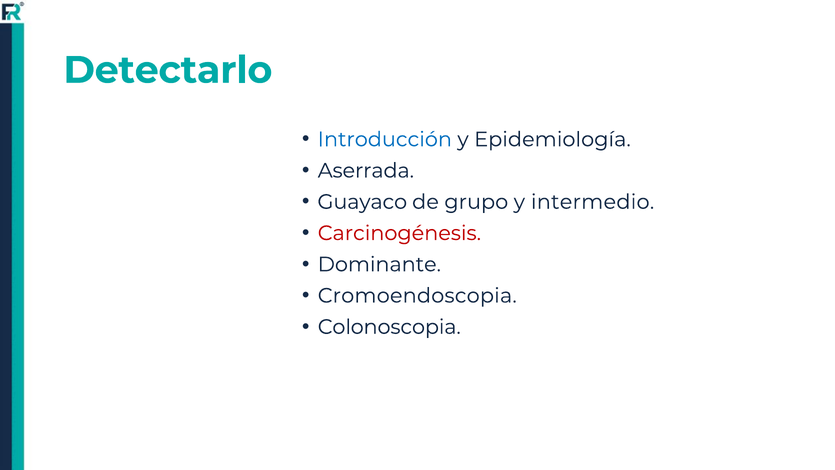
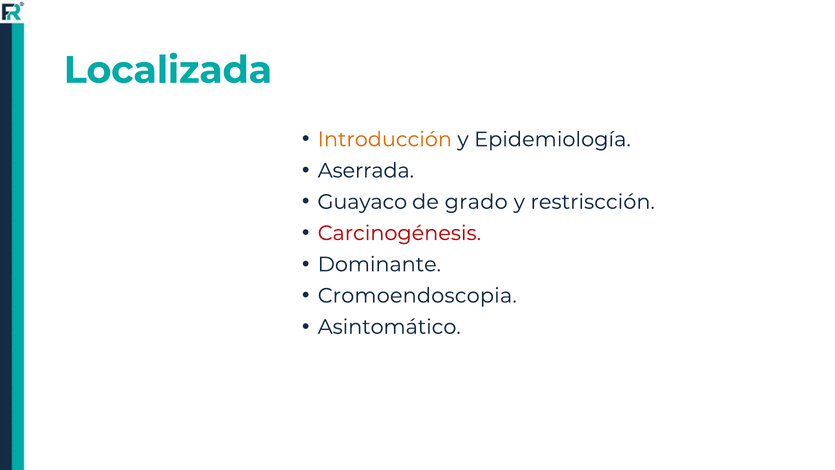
Detectarlo: Detectarlo -> Localizada
Introducción colour: blue -> orange
grupo: grupo -> grado
intermedio: intermedio -> restriscción
Colonoscopia: Colonoscopia -> Asintomático
